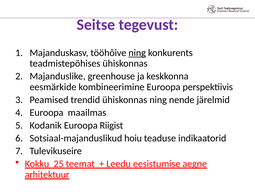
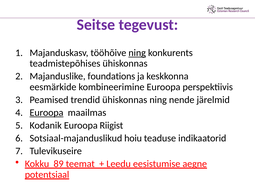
greenhouse: greenhouse -> foundations
Euroopa at (47, 112) underline: none -> present
25: 25 -> 89
arhitektuur: arhitektuur -> potentsiaal
